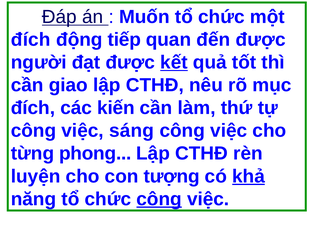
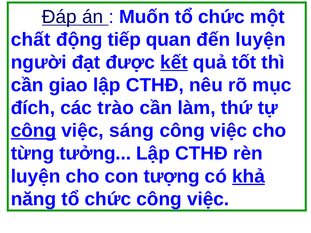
đích at (31, 40): đích -> chất
đến được: được -> luyện
kiến: kiến -> trào
công at (33, 131) underline: none -> present
phong: phong -> tưởng
công at (159, 199) underline: present -> none
